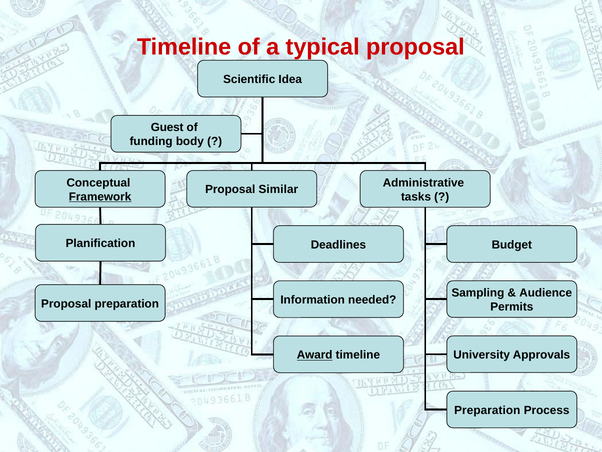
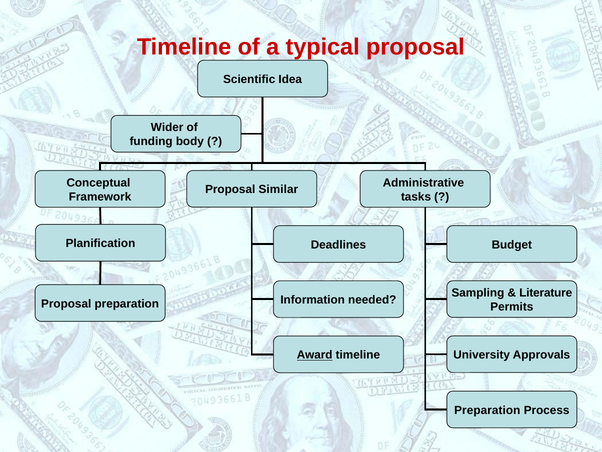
Guest: Guest -> Wider
Framework underline: present -> none
Audience: Audience -> Literature
